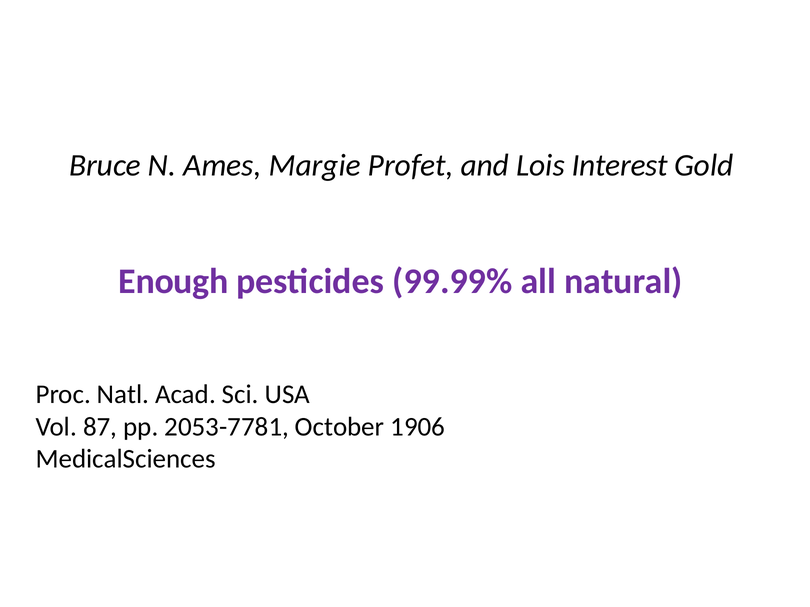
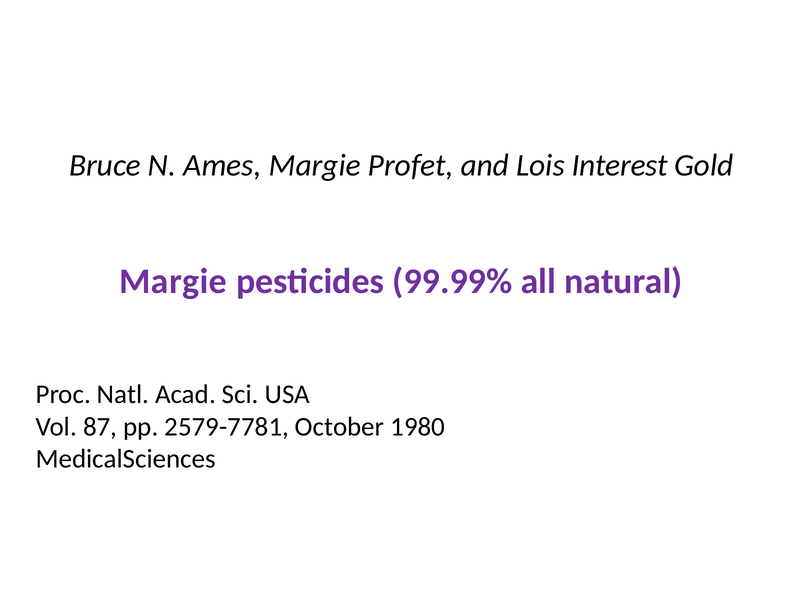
Enough at (173, 282): Enough -> Margie
2053-7781: 2053-7781 -> 2579-7781
1906: 1906 -> 1980
